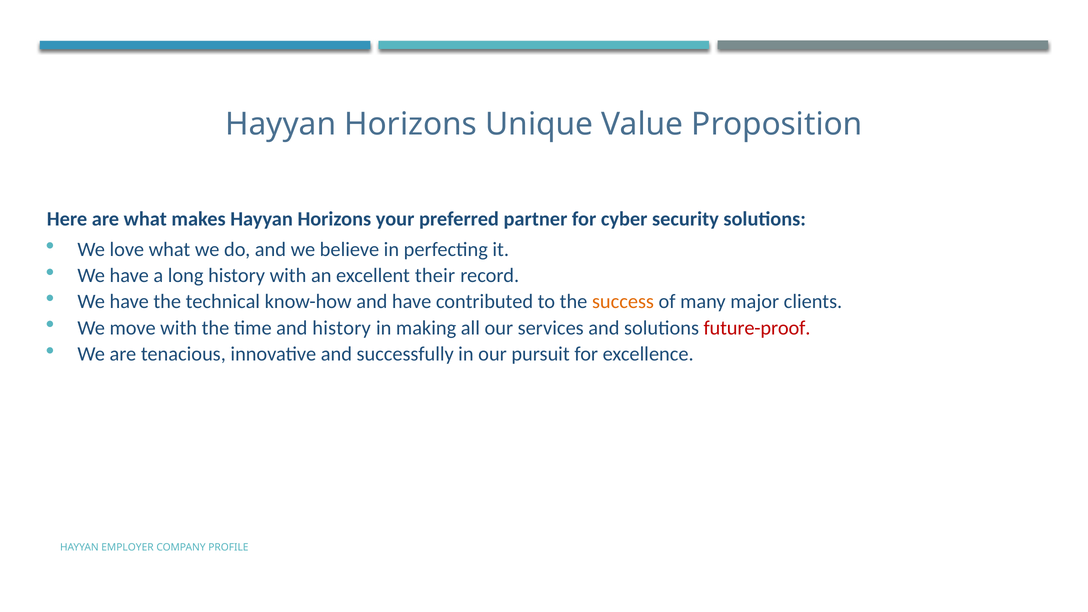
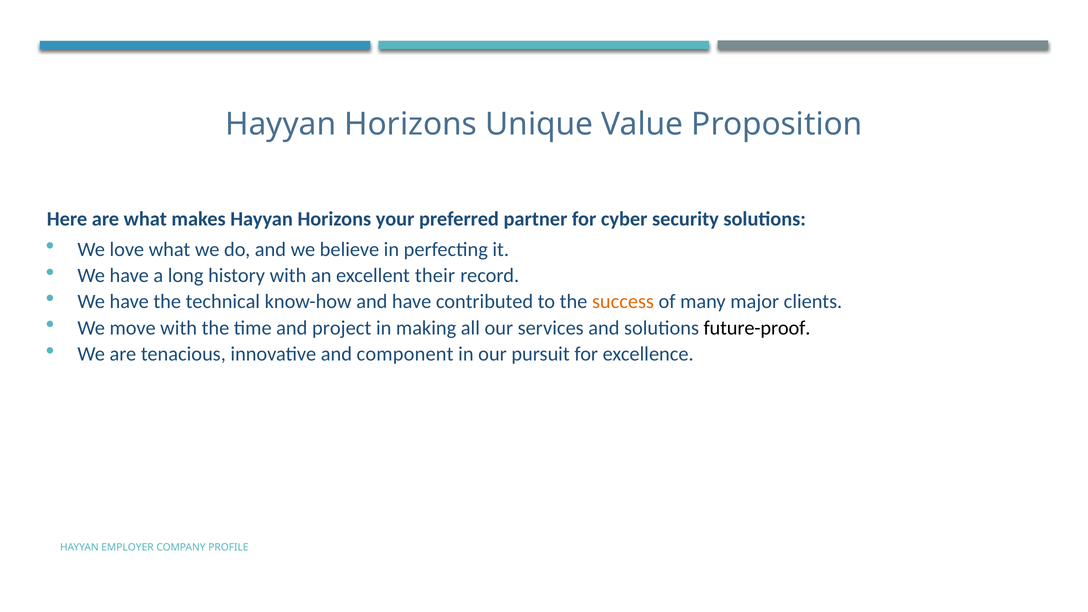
and history: history -> project
future-proof colour: red -> black
successfully: successfully -> component
